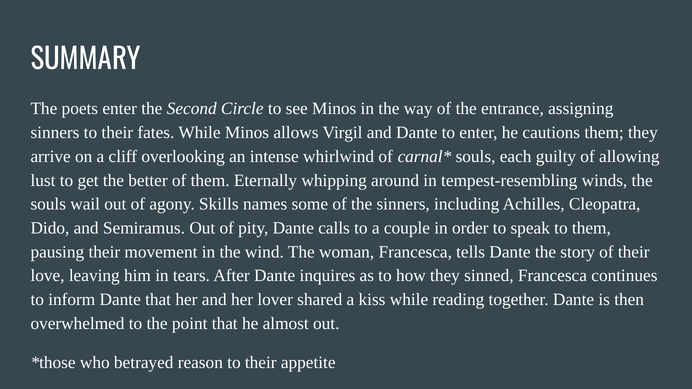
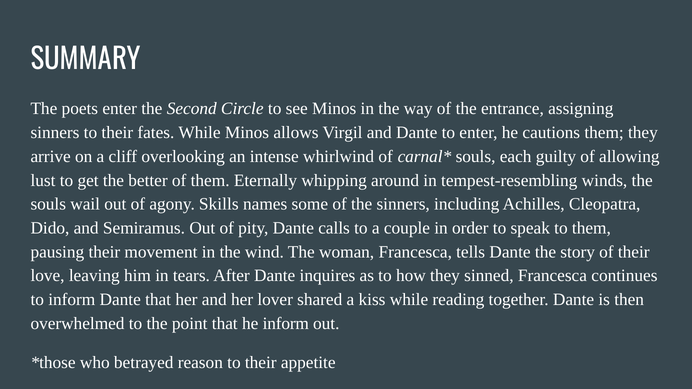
he almost: almost -> inform
